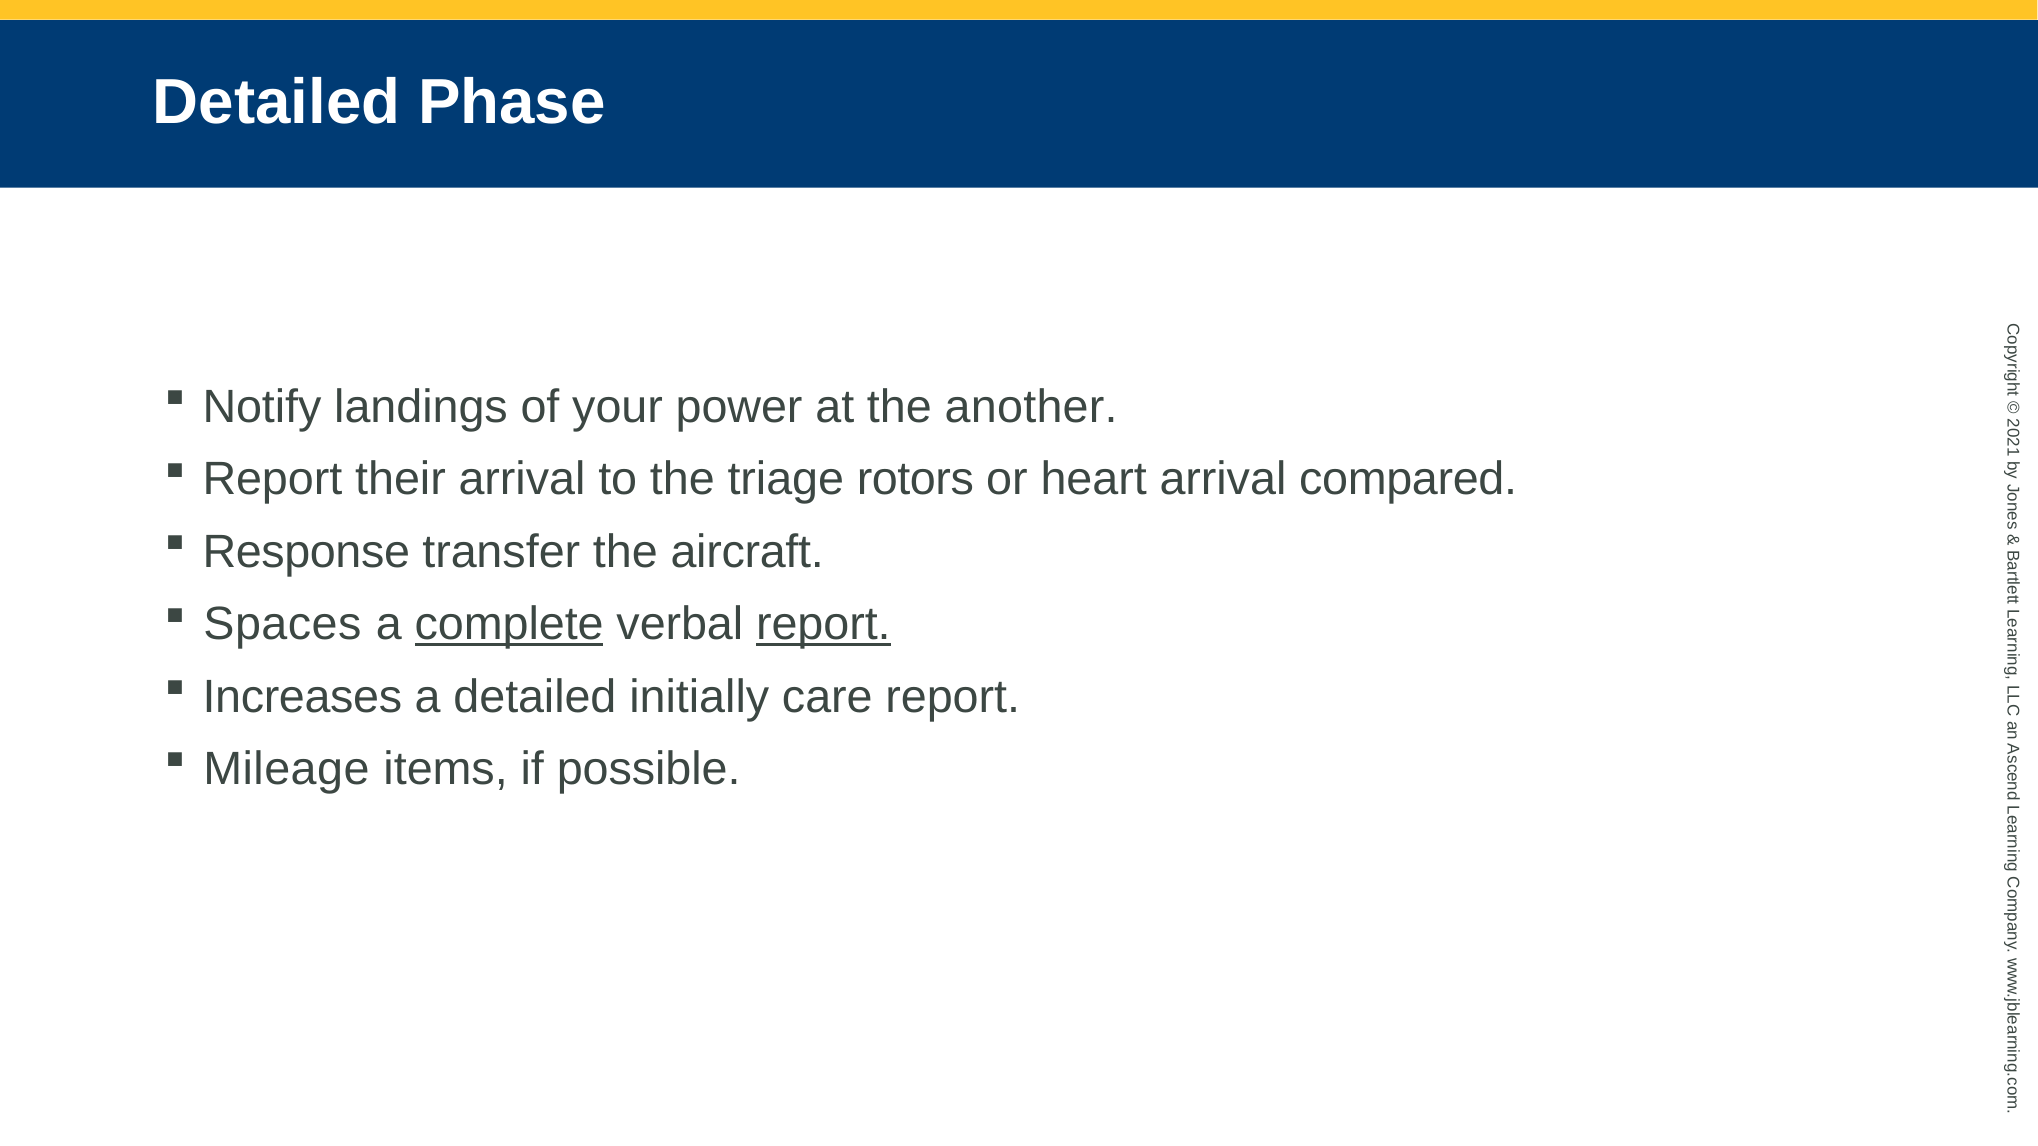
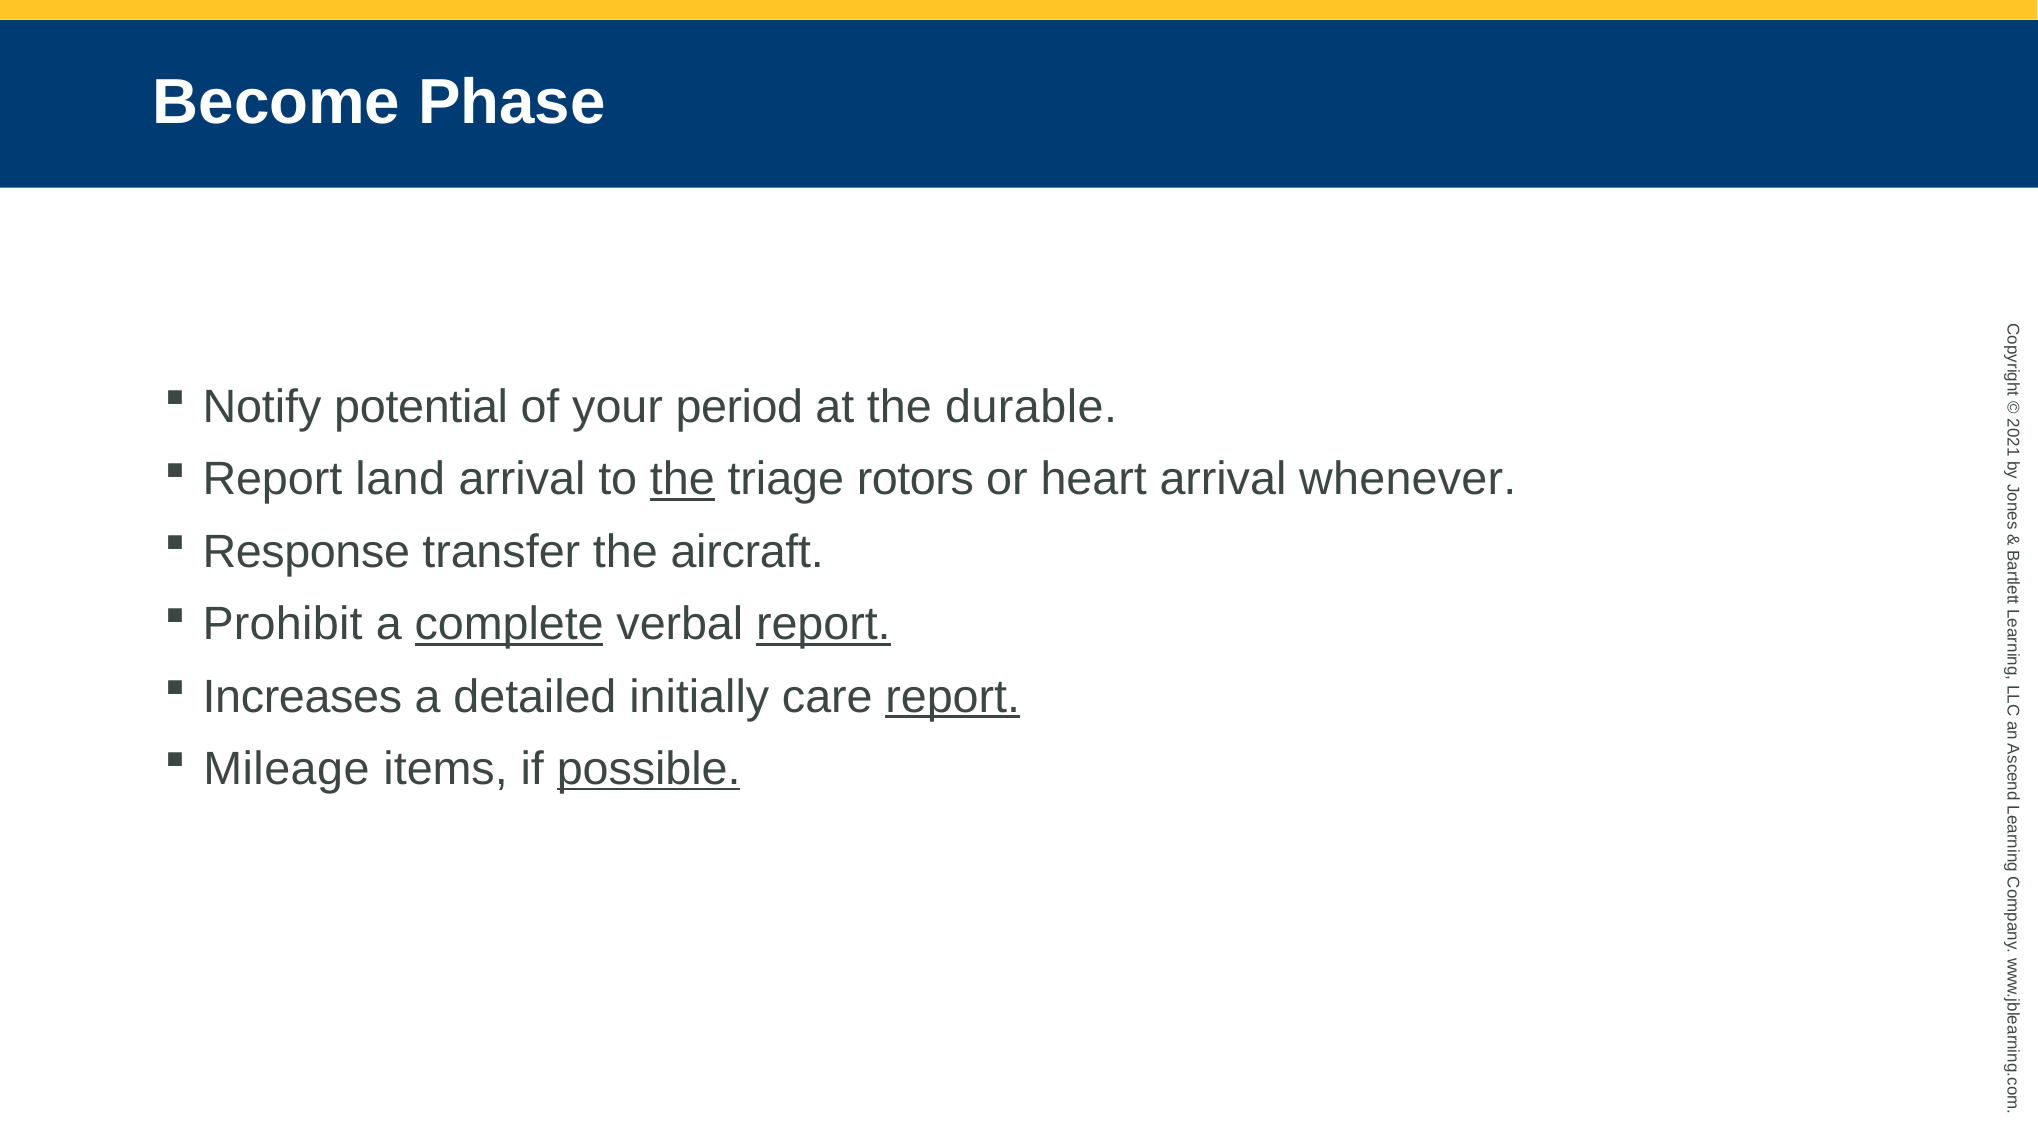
Detailed at (277, 102): Detailed -> Become
landings: landings -> potential
power: power -> period
another: another -> durable
their: their -> land
the at (682, 480) underline: none -> present
compared: compared -> whenever
Spaces: Spaces -> Prohibit
report at (953, 697) underline: none -> present
possible underline: none -> present
